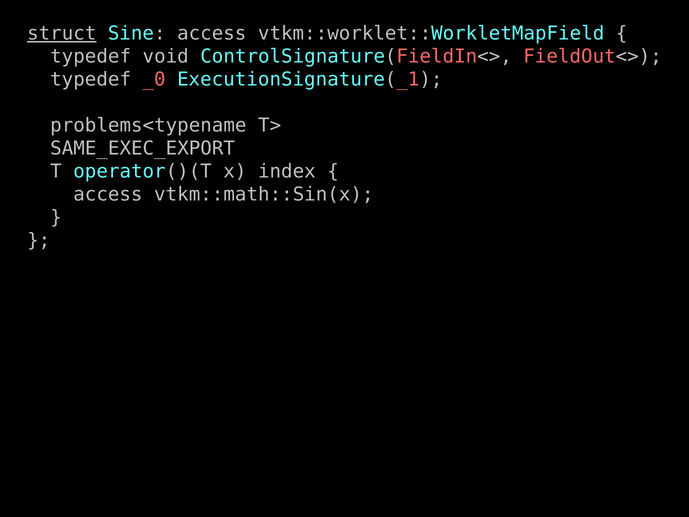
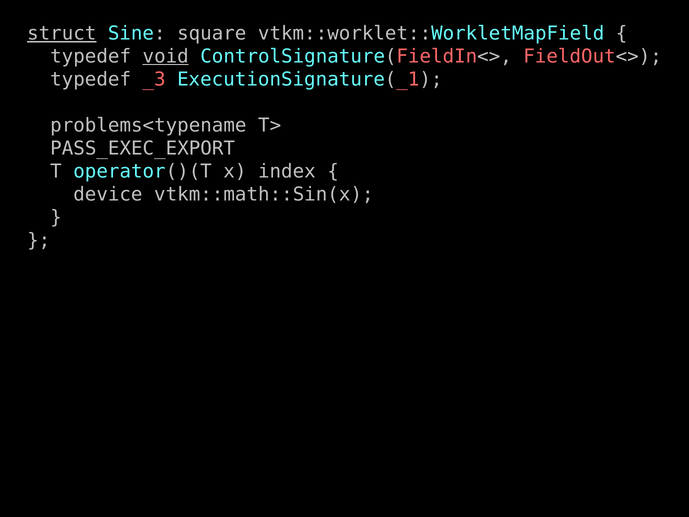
Sine access: access -> square
void underline: none -> present
_0: _0 -> _3
SAME_EXEC_EXPORT: SAME_EXEC_EXPORT -> PASS_EXEC_EXPORT
access at (108, 194): access -> device
